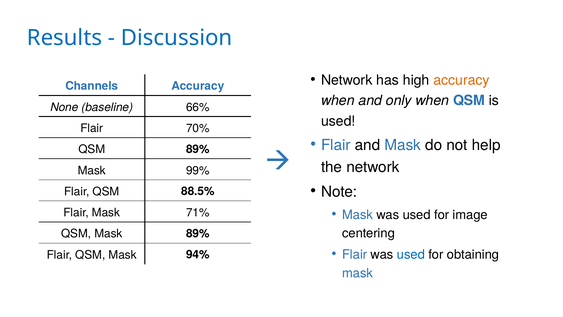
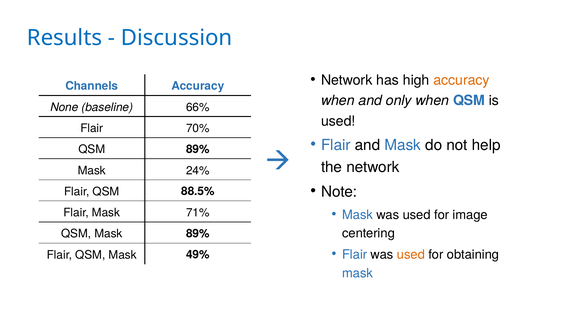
99%: 99% -> 24%
used at (411, 254) colour: blue -> orange
94%: 94% -> 49%
